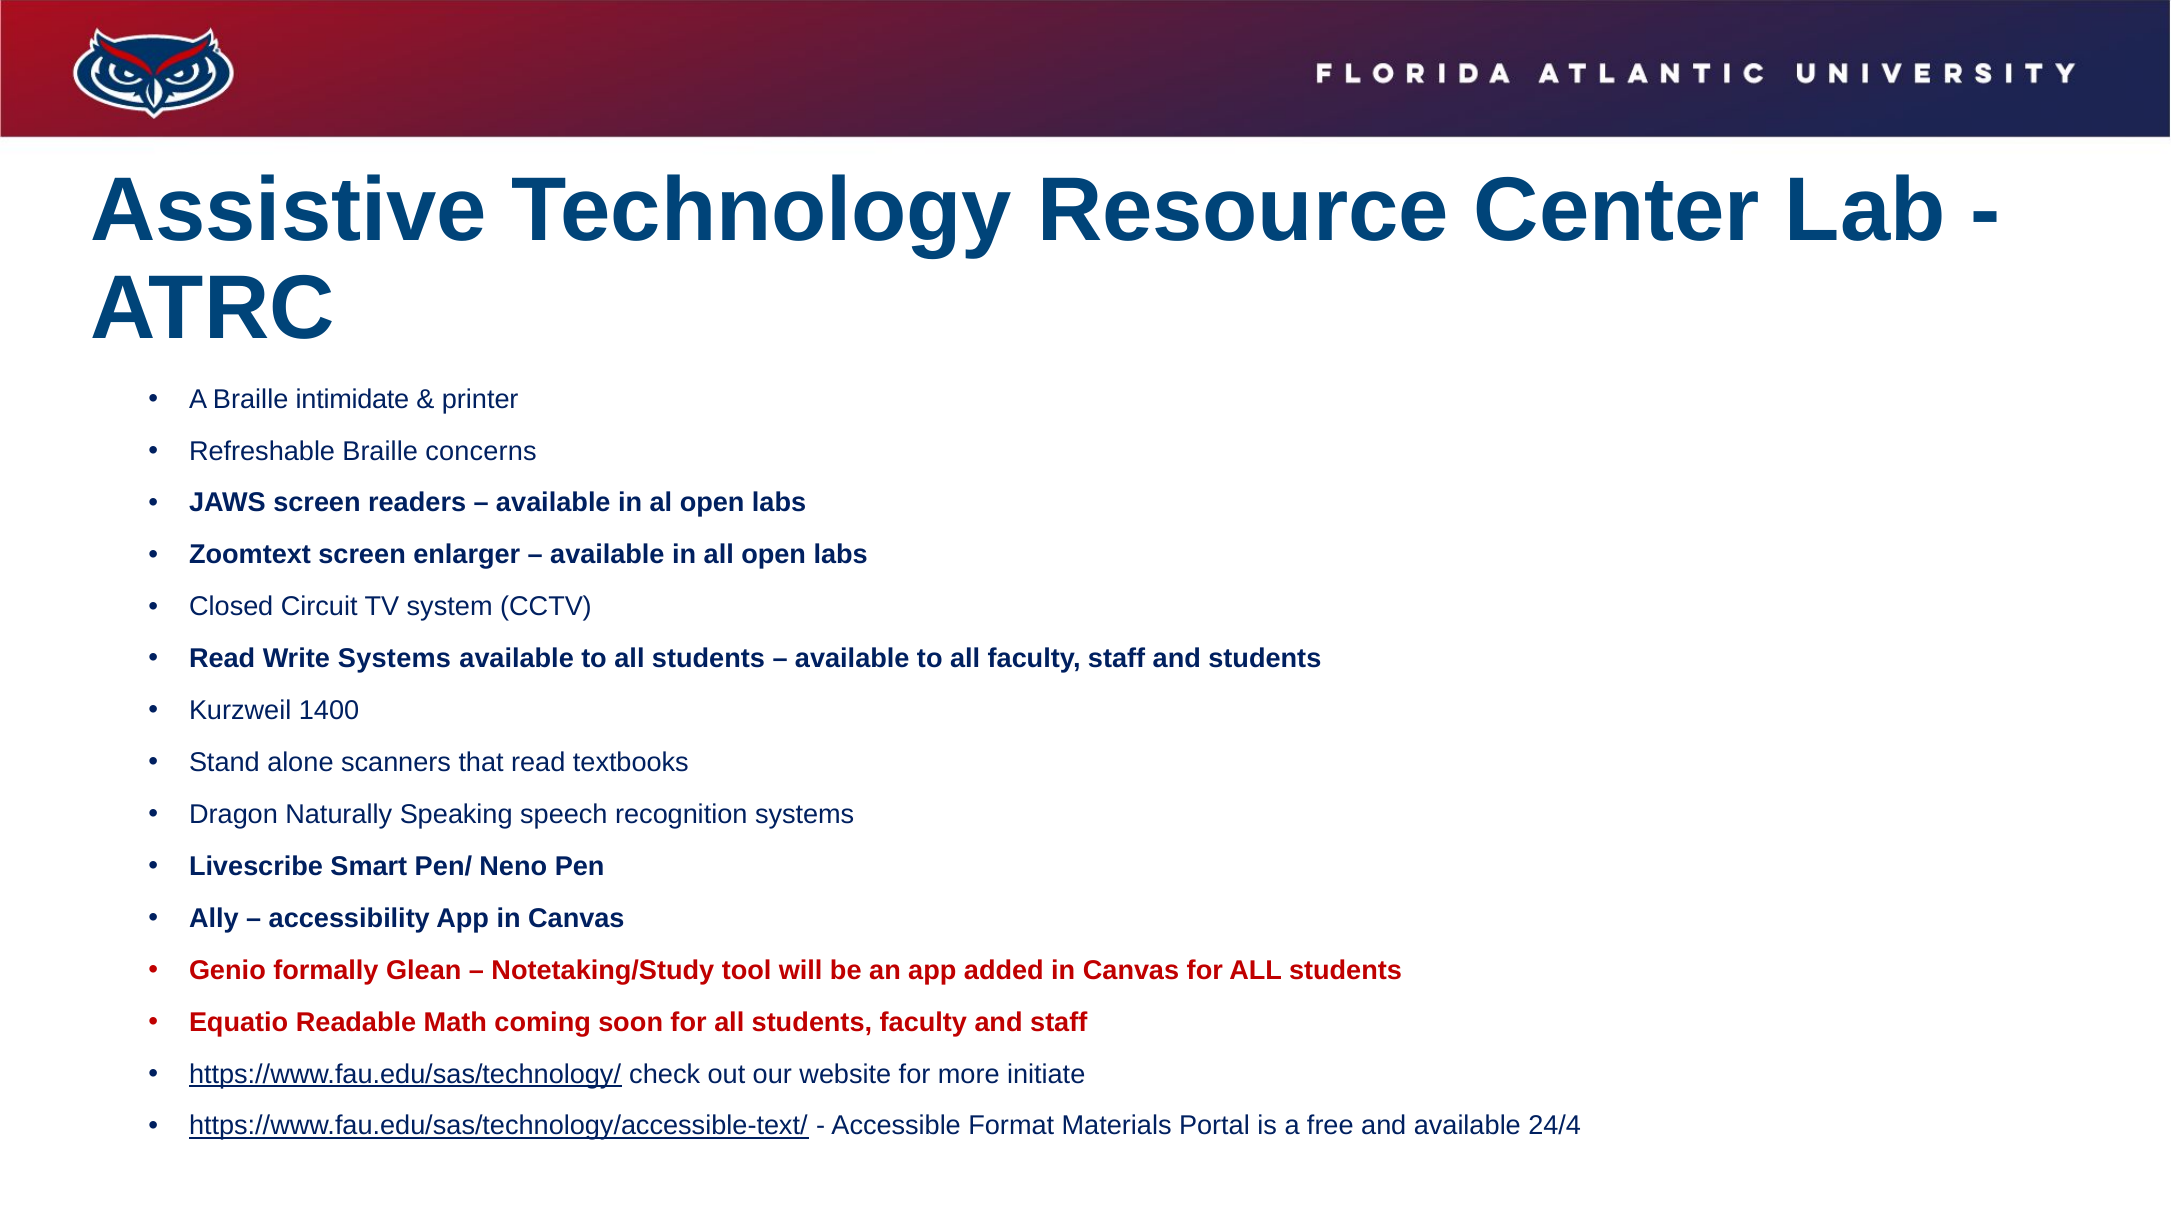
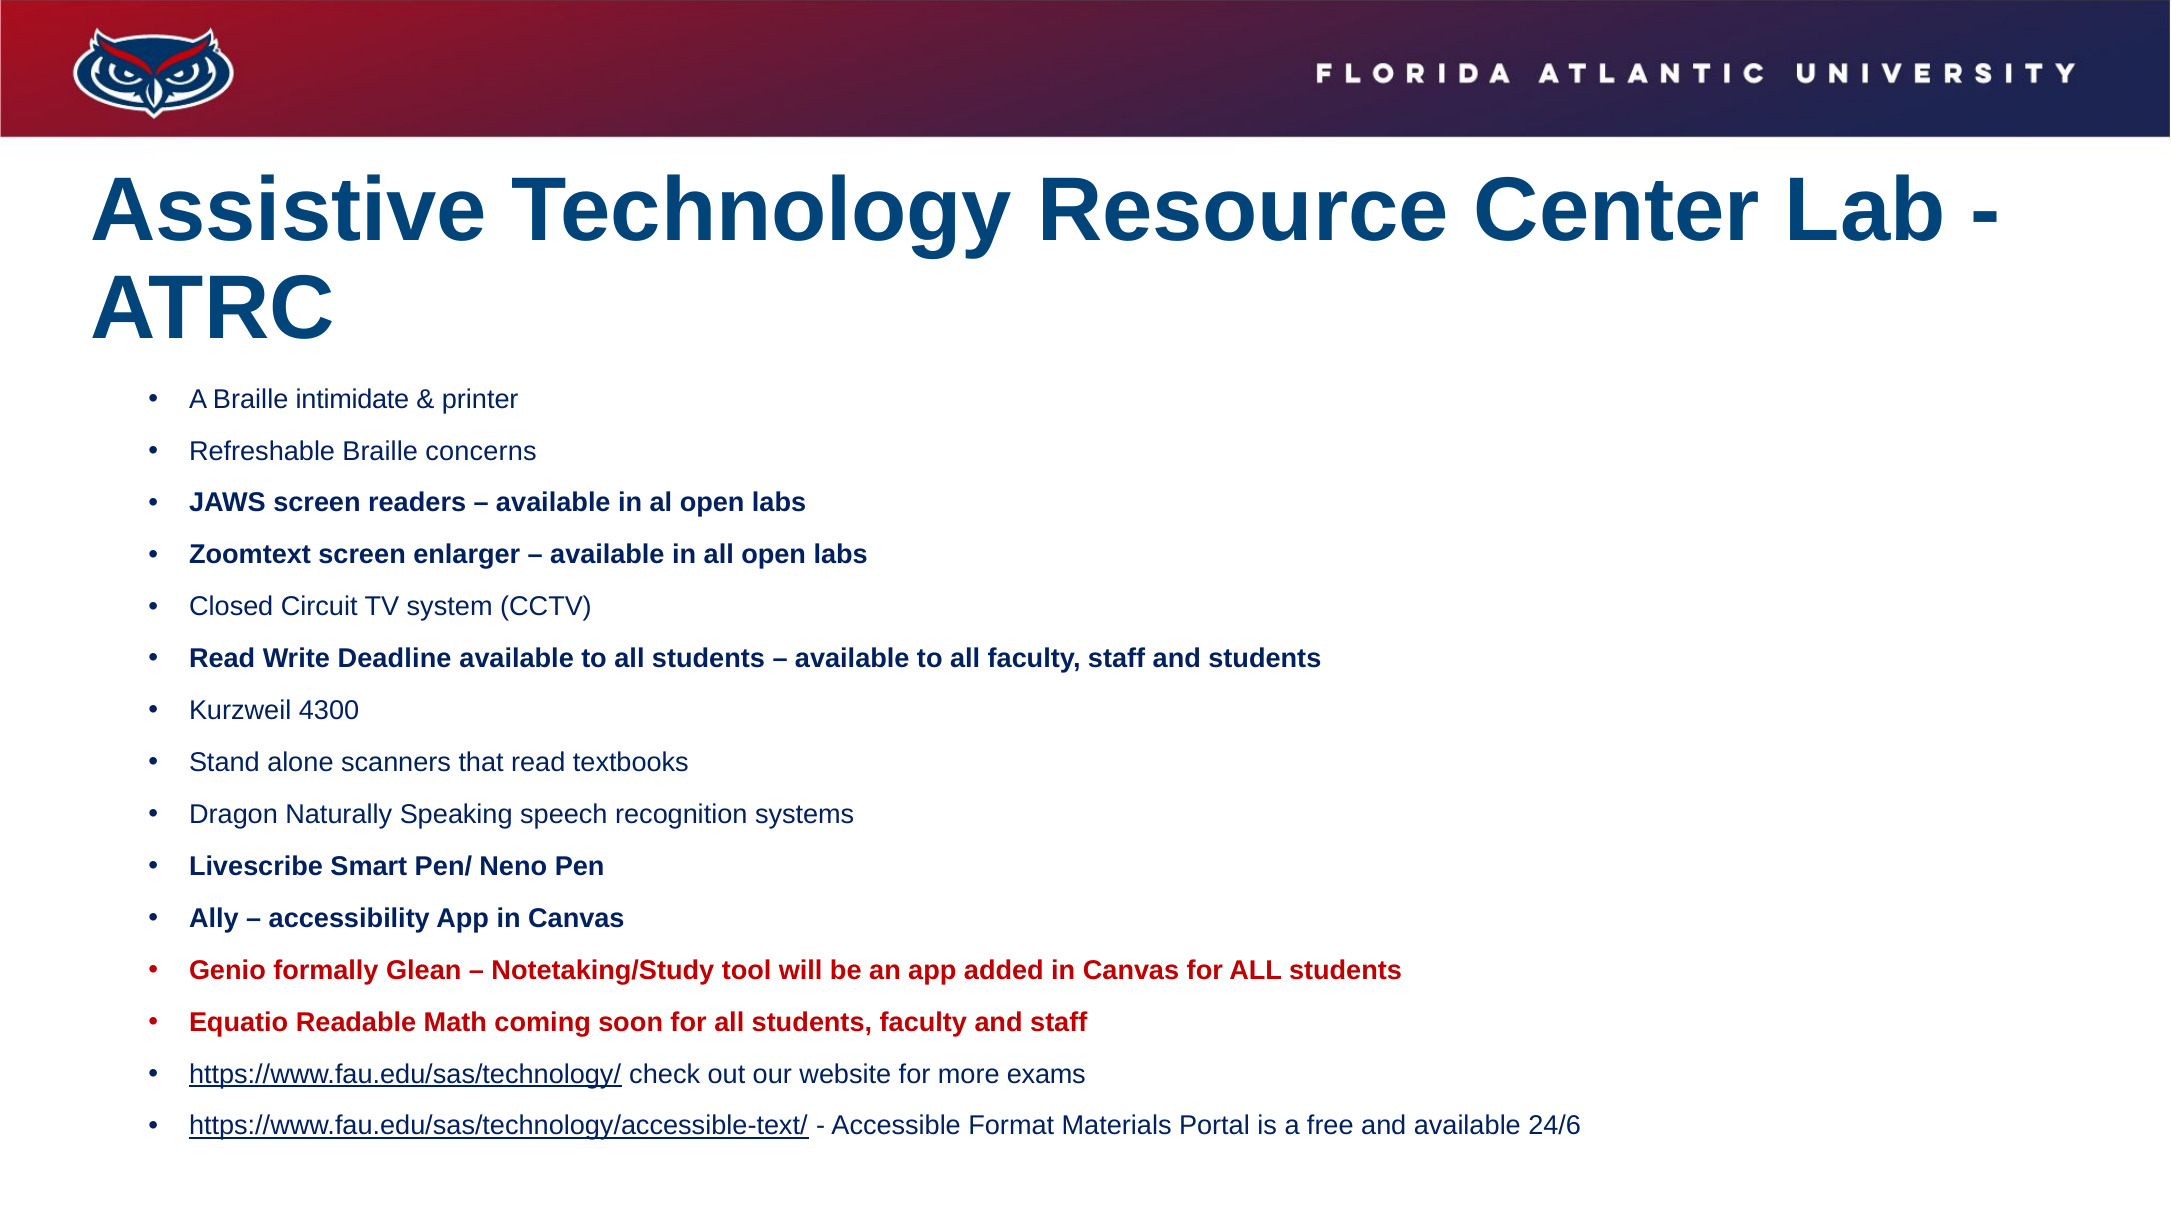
Write Systems: Systems -> Deadline
1400: 1400 -> 4300
initiate: initiate -> exams
24/4: 24/4 -> 24/6
